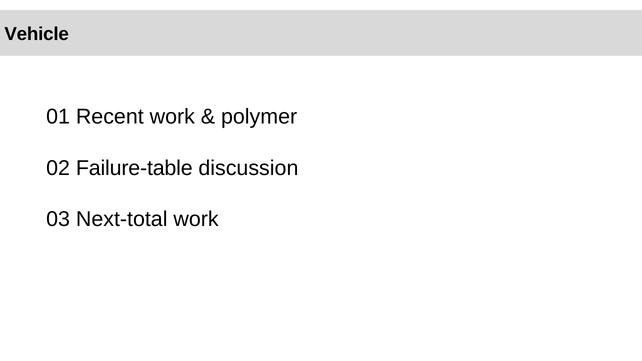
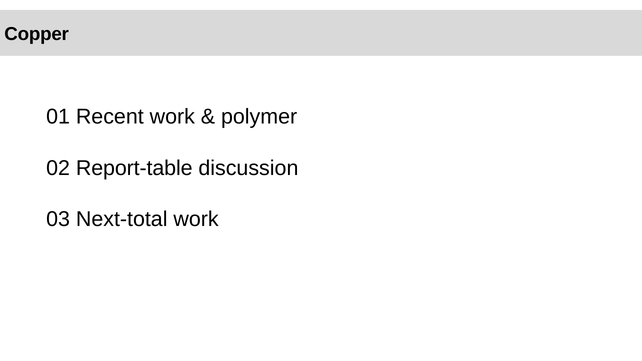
Vehicle: Vehicle -> Copper
Failure-table: Failure-table -> Report-table
